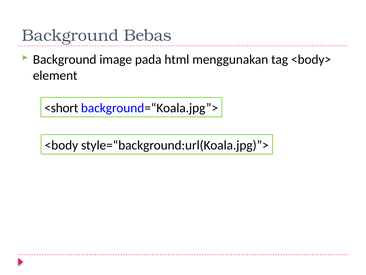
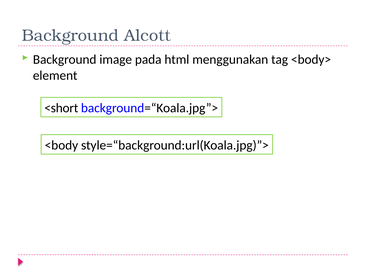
Bebas: Bebas -> Alcott
